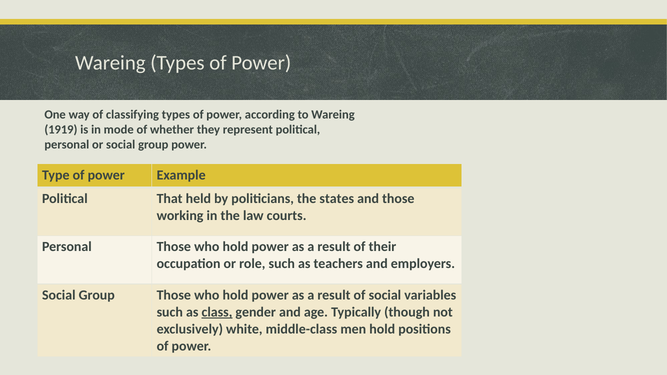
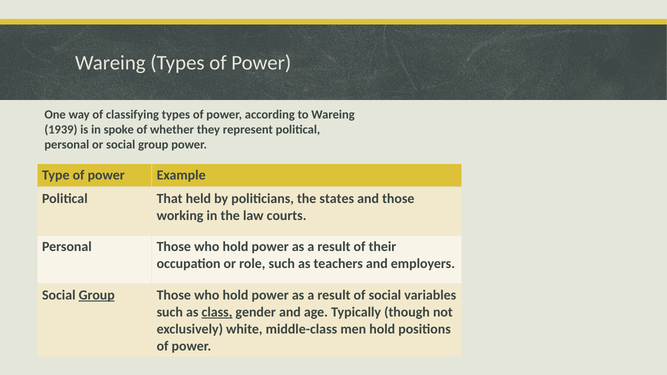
1919: 1919 -> 1939
mode: mode -> spoke
Group at (97, 295) underline: none -> present
